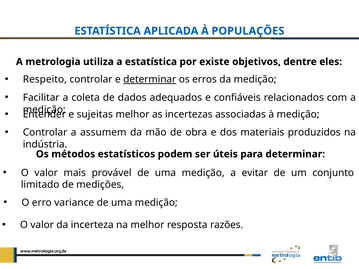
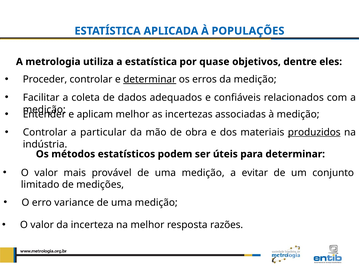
existe: existe -> quase
Respeito: Respeito -> Proceder
sujeitas: sujeitas -> aplicam
assumem: assumem -> particular
produzidos underline: none -> present
